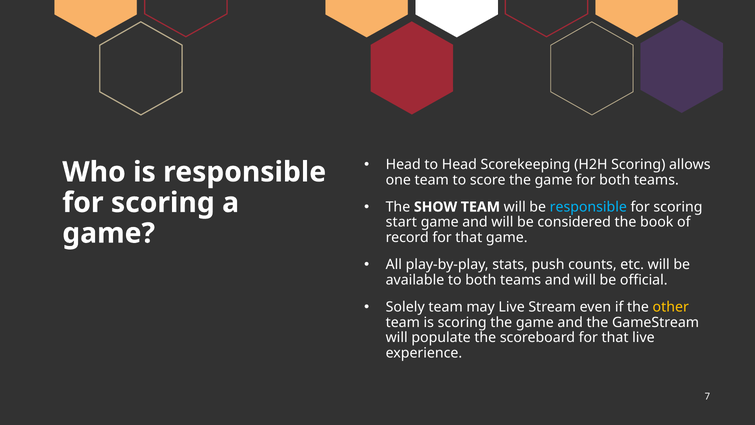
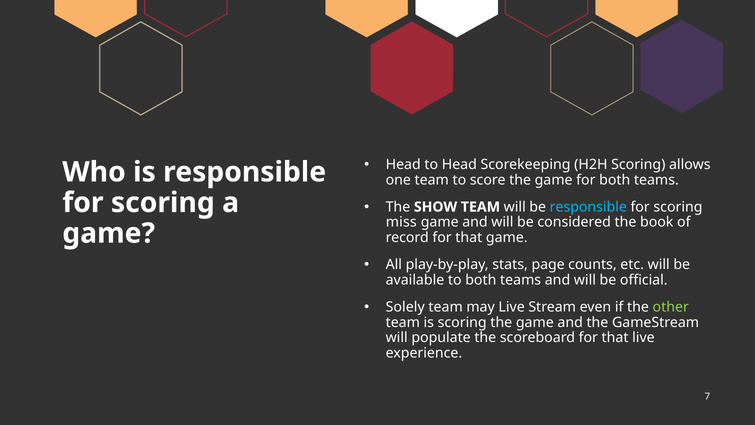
start: start -> miss
push: push -> page
other colour: yellow -> light green
